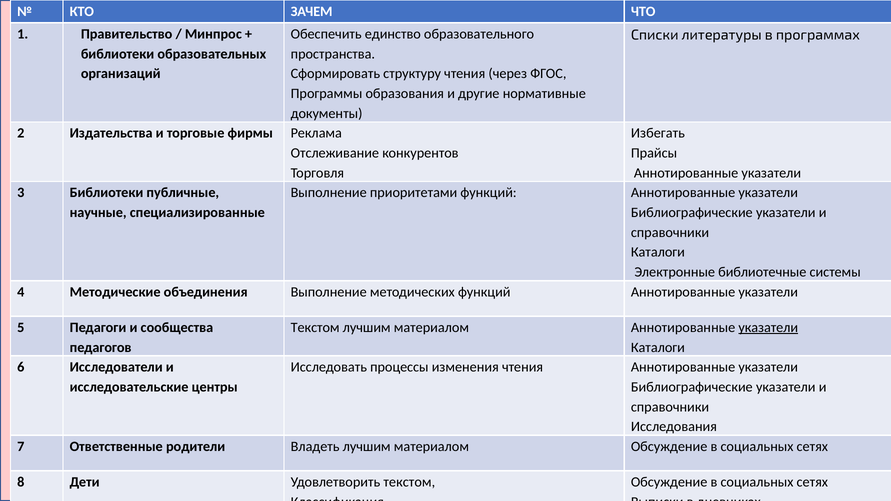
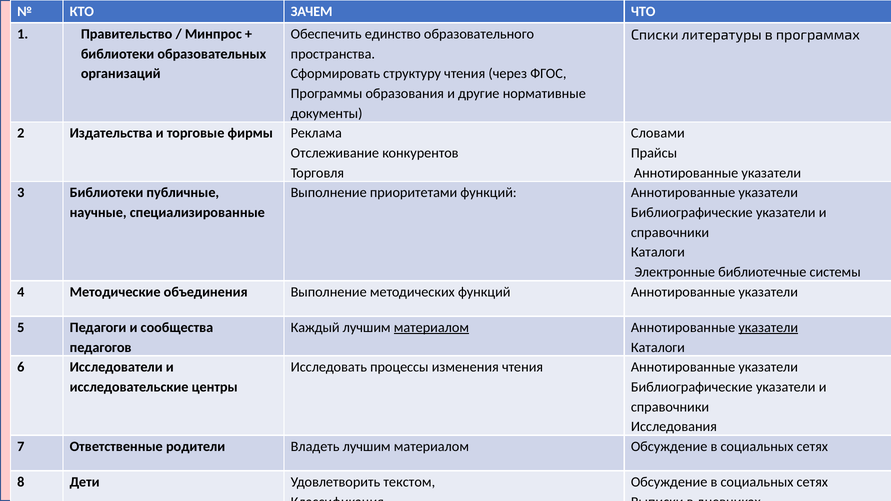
Избегать: Избегать -> Словами
Текстом at (315, 328): Текстом -> Каждый
материалом at (431, 328) underline: none -> present
